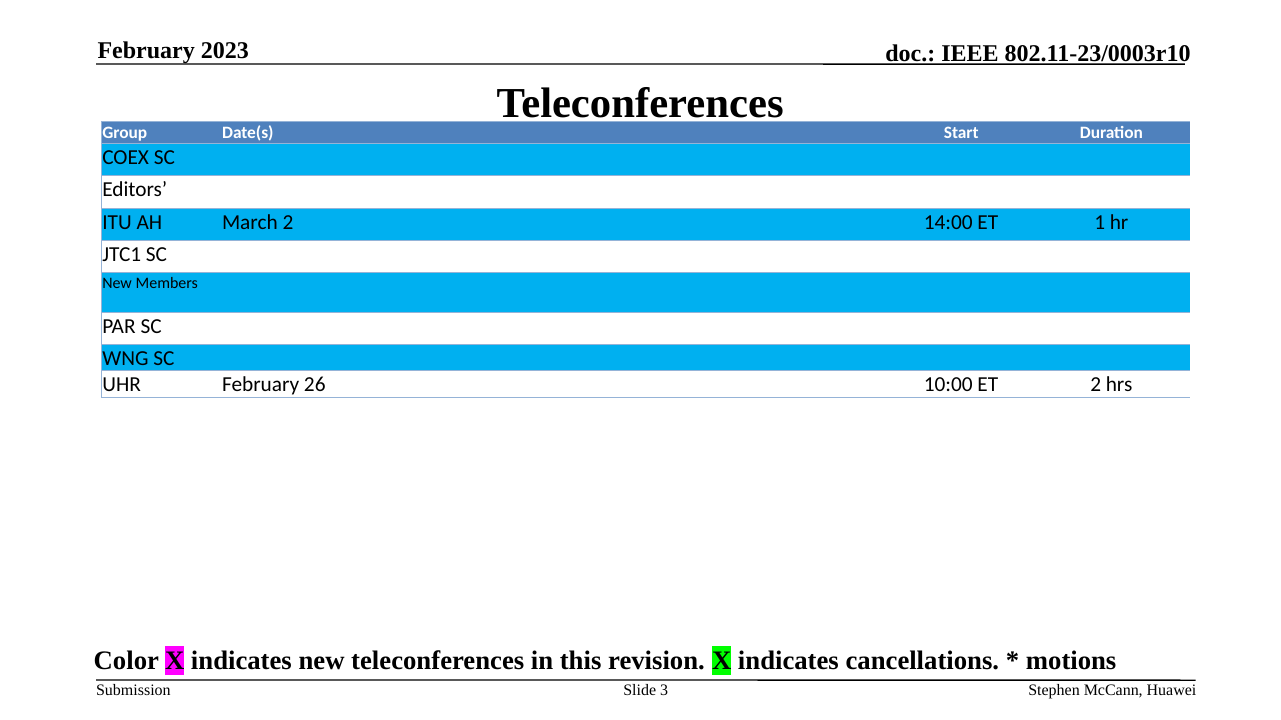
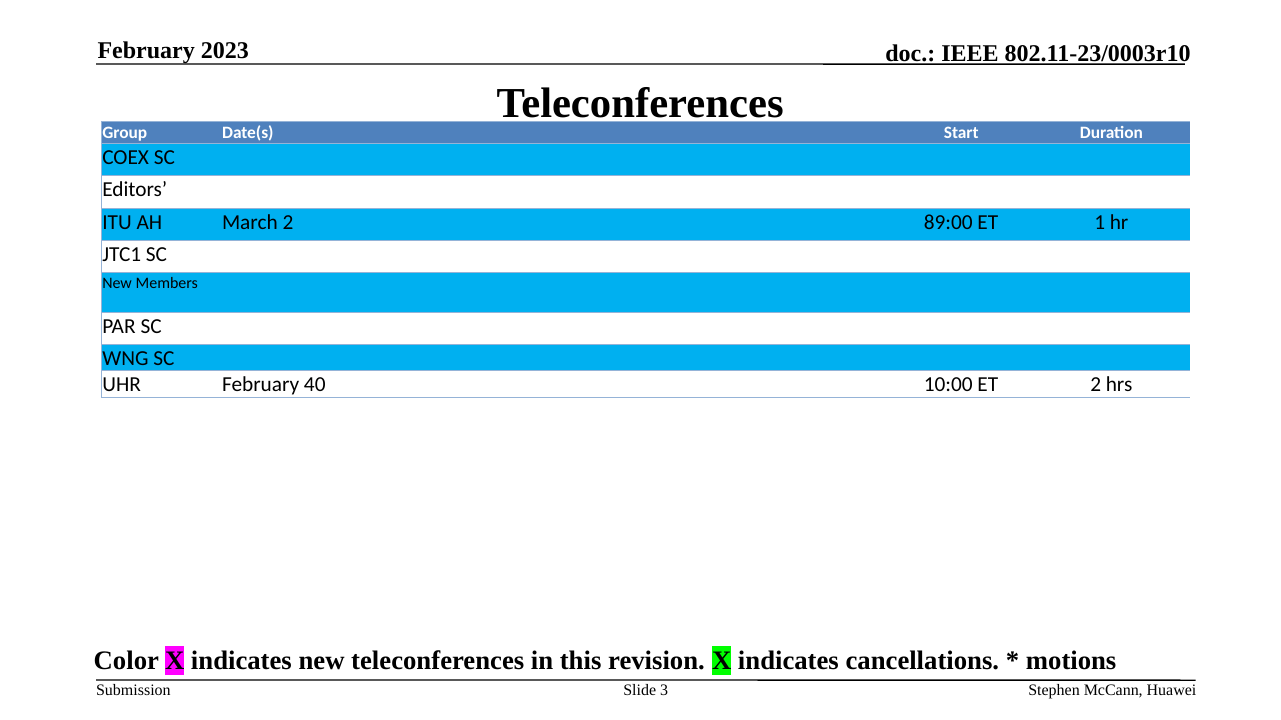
14:00: 14:00 -> 89:00
26: 26 -> 40
